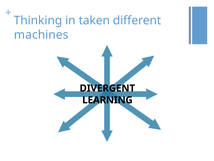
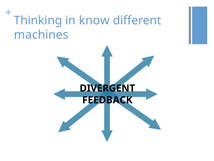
taken: taken -> know
LEARNING: LEARNING -> FEEDBACK
